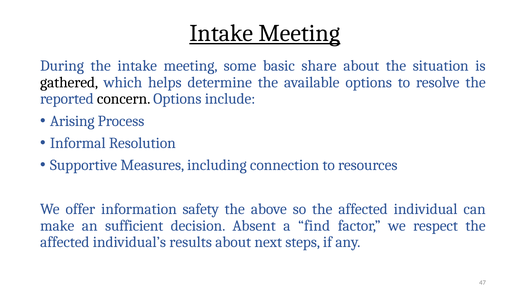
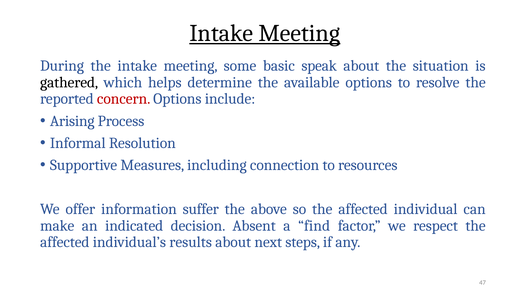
share: share -> speak
concern colour: black -> red
safety: safety -> suffer
sufficient: sufficient -> indicated
